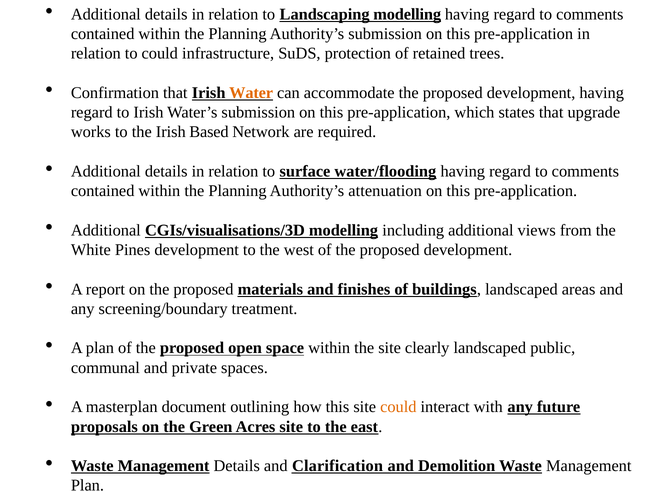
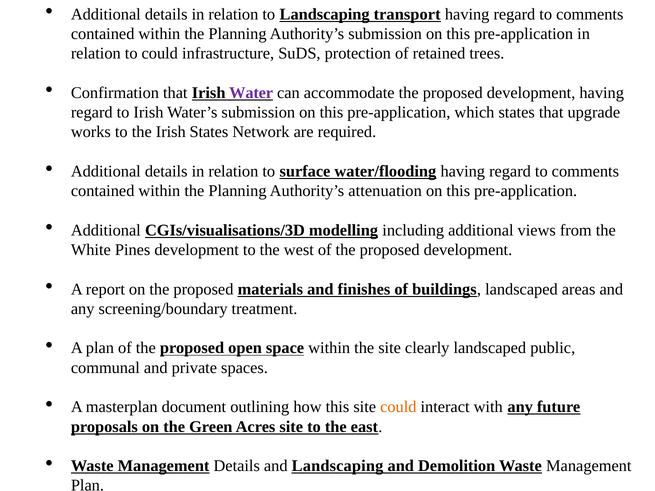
Landscaping modelling: modelling -> transport
Water colour: orange -> purple
Irish Based: Based -> States
and Clarification: Clarification -> Landscaping
